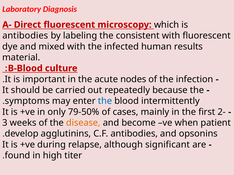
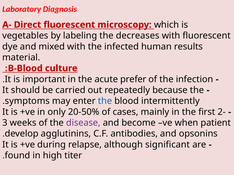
antibodies at (25, 36): antibodies -> vegetables
consistent: consistent -> decreases
nodes: nodes -> prefer
79-50%: 79-50% -> 20-50%
disease colour: orange -> purple
